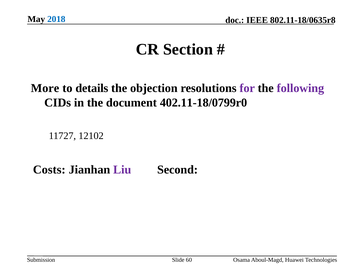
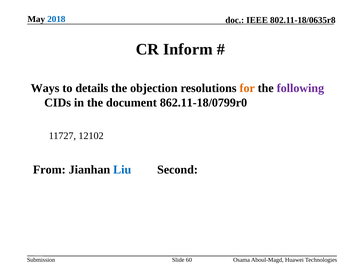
Section: Section -> Inform
More: More -> Ways
for colour: purple -> orange
402.11-18/0799r0: 402.11-18/0799r0 -> 862.11-18/0799r0
Costs: Costs -> From
Liu colour: purple -> blue
